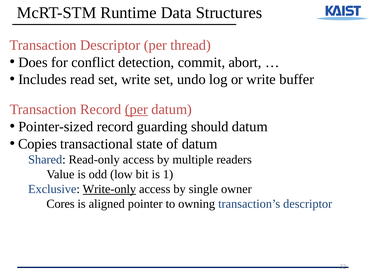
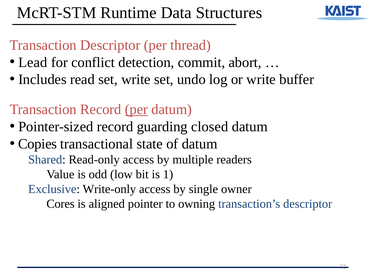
Does: Does -> Lead
should: should -> closed
Write-only underline: present -> none
